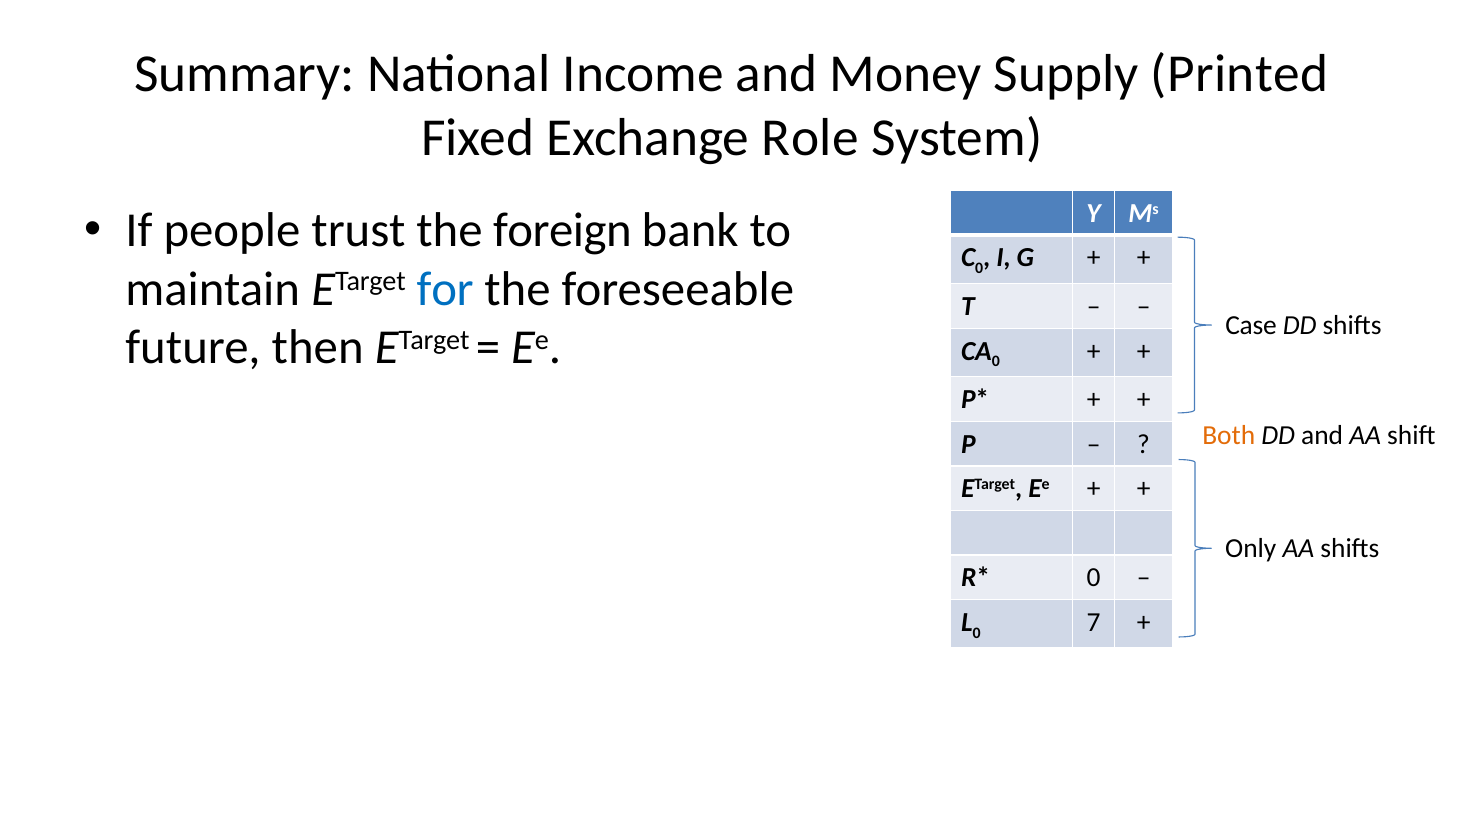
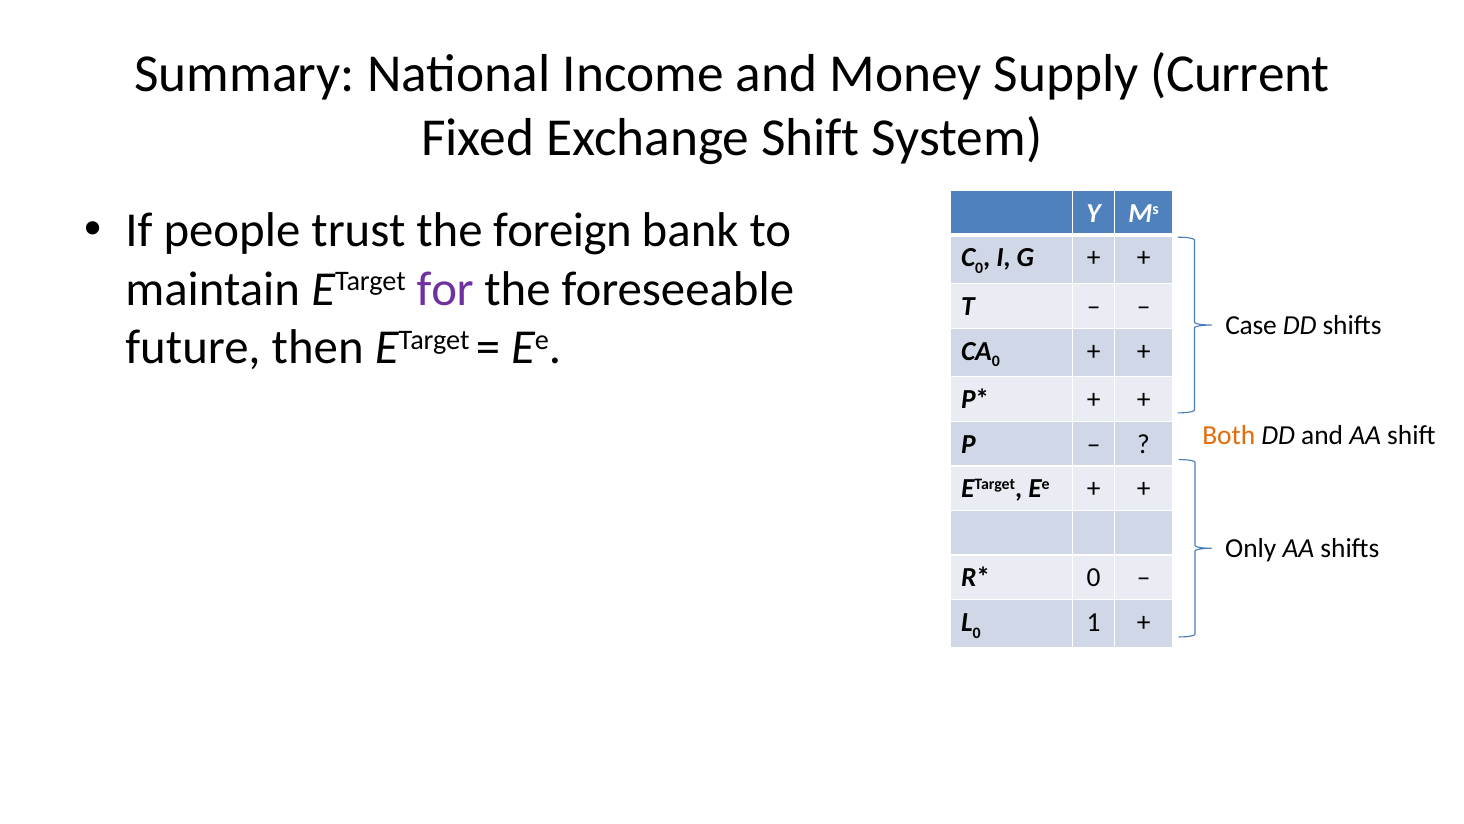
Printed: Printed -> Current
Exchange Role: Role -> Shift
for colour: blue -> purple
7: 7 -> 1
